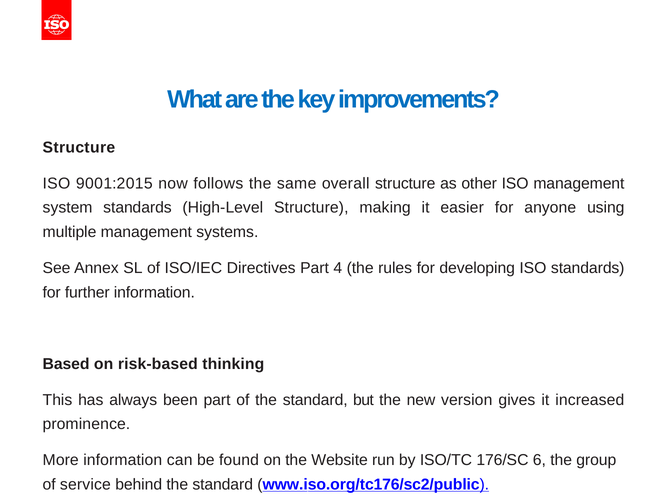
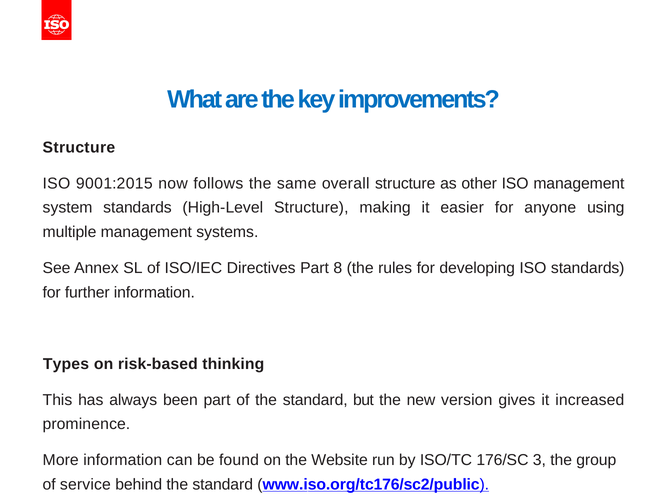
4: 4 -> 8
Based: Based -> Types
6: 6 -> 3
